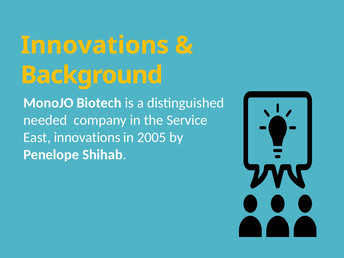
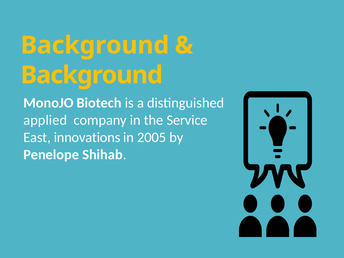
Innovations at (95, 45): Innovations -> Background
needed: needed -> applied
